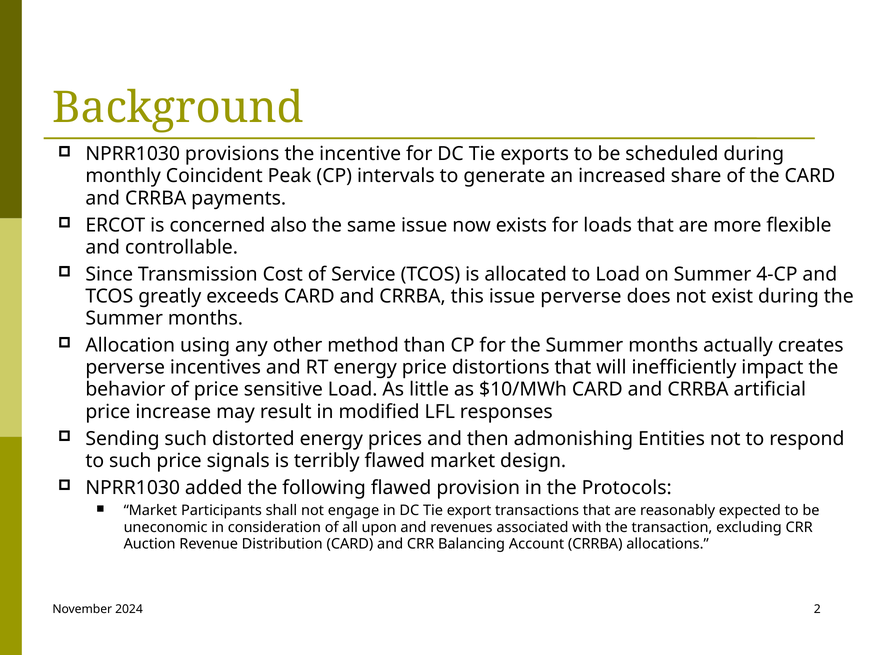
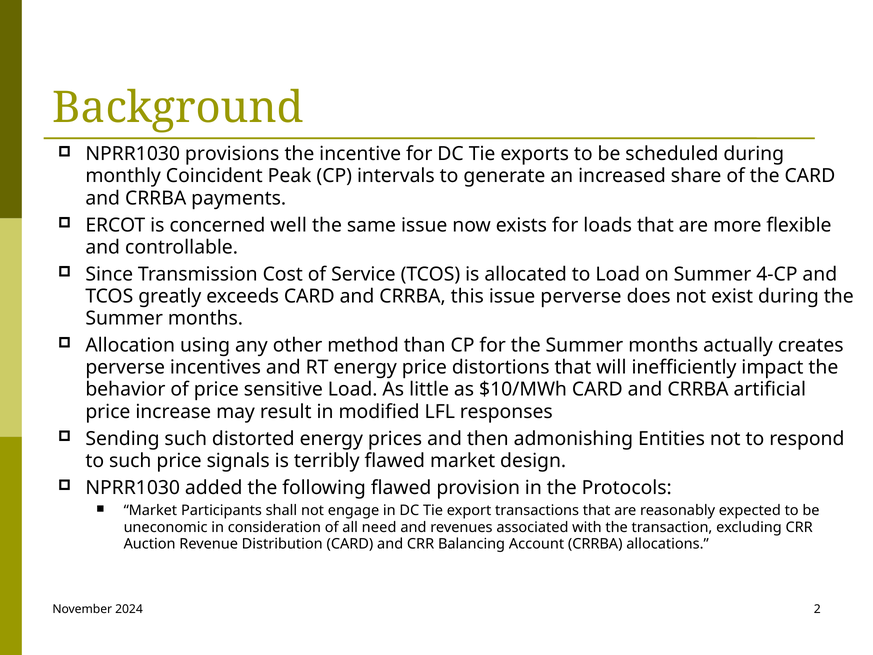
also: also -> well
upon: upon -> need
